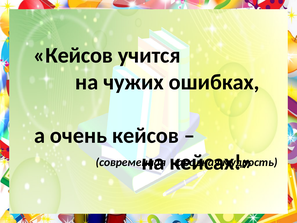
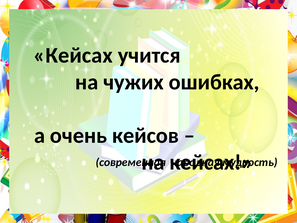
Кейсов at (73, 55): Кейсов -> Кейсах
